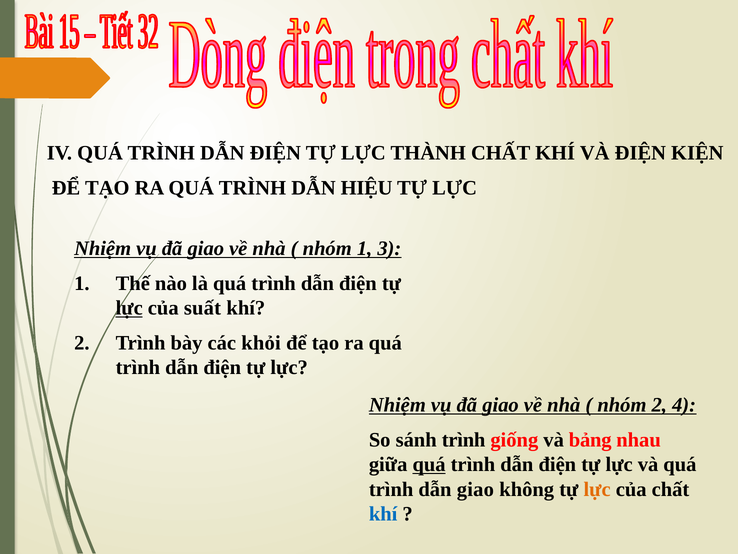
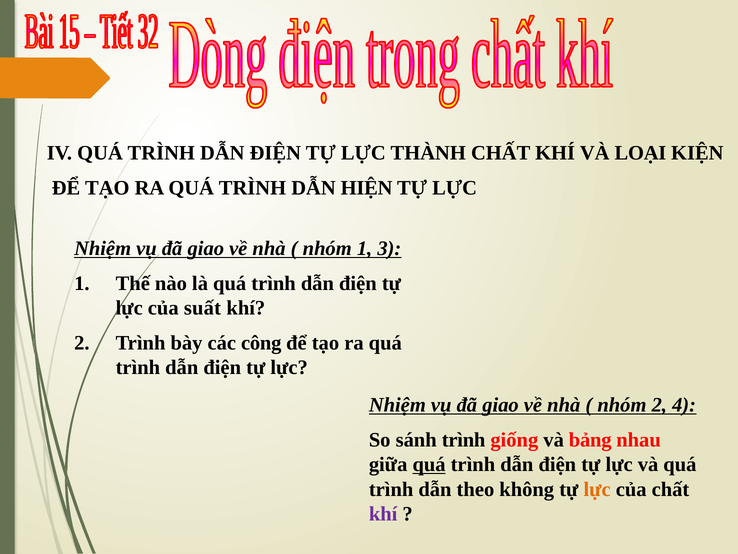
VÀ ĐIỆN: ĐIỆN -> LOẠI
HIỆU: HIỆU -> HIỆN
lực at (129, 308) underline: present -> none
khỏi: khỏi -> công
dẫn giao: giao -> theo
khí at (383, 513) colour: blue -> purple
